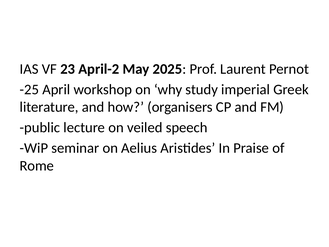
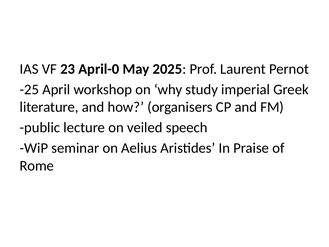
April-2: April-2 -> April-0
